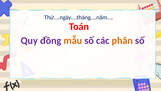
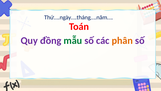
mẫu colour: orange -> green
